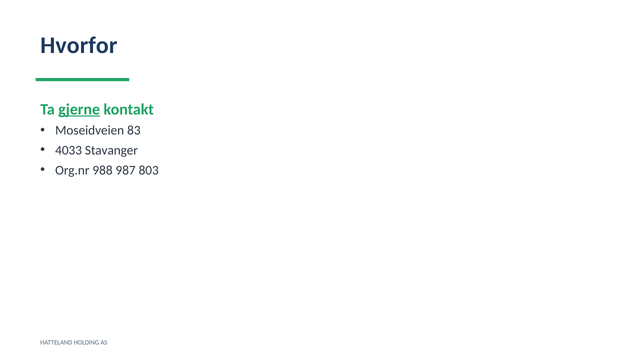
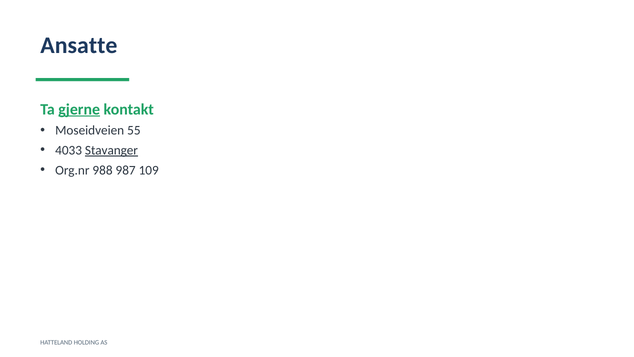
Hvorfor: Hvorfor -> Ansatte
83: 83 -> 55
Stavanger underline: none -> present
803: 803 -> 109
